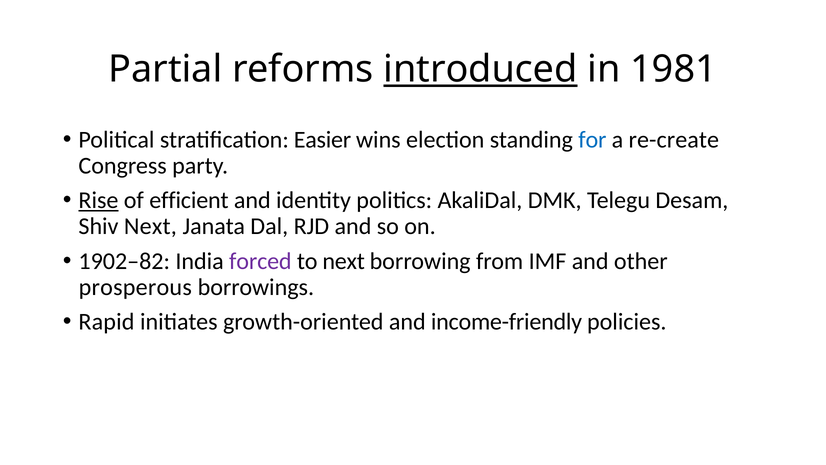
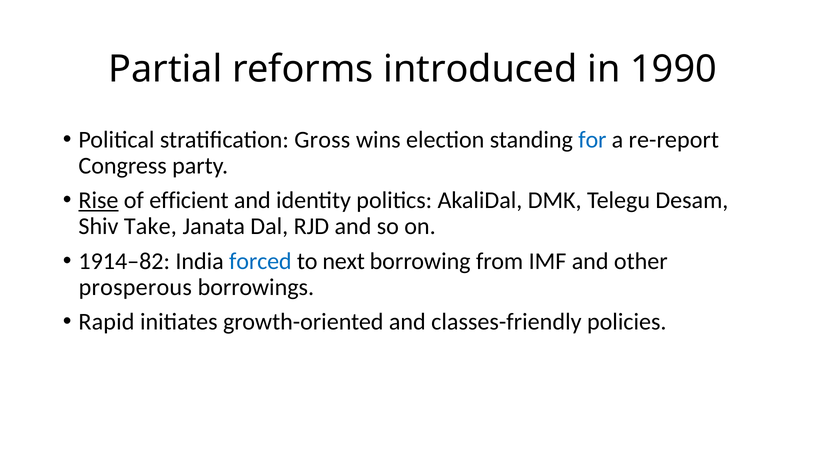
introduced underline: present -> none
1981: 1981 -> 1990
Easier: Easier -> Gross
re-create: re-create -> re-report
Shiv Next: Next -> Take
1902–82: 1902–82 -> 1914–82
forced colour: purple -> blue
income-friendly: income-friendly -> classes-friendly
